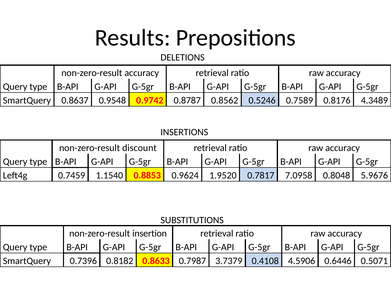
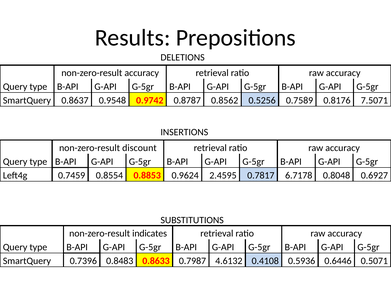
0.5246: 0.5246 -> 0.5256
4.3489: 4.3489 -> 7.5071
1.1540: 1.1540 -> 0.8554
1.9520: 1.9520 -> 2.4595
7.0958: 7.0958 -> 6.7178
5.9676: 5.9676 -> 0.6927
insertion: insertion -> indicates
0.8182: 0.8182 -> 0.8483
3.7379: 3.7379 -> 4.6132
4.5906: 4.5906 -> 0.5936
